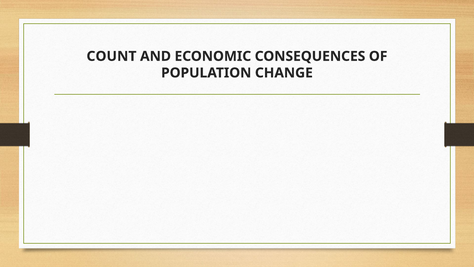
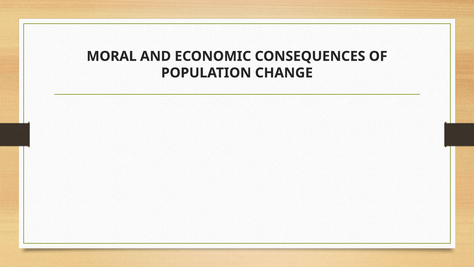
COUNT: COUNT -> MORAL
